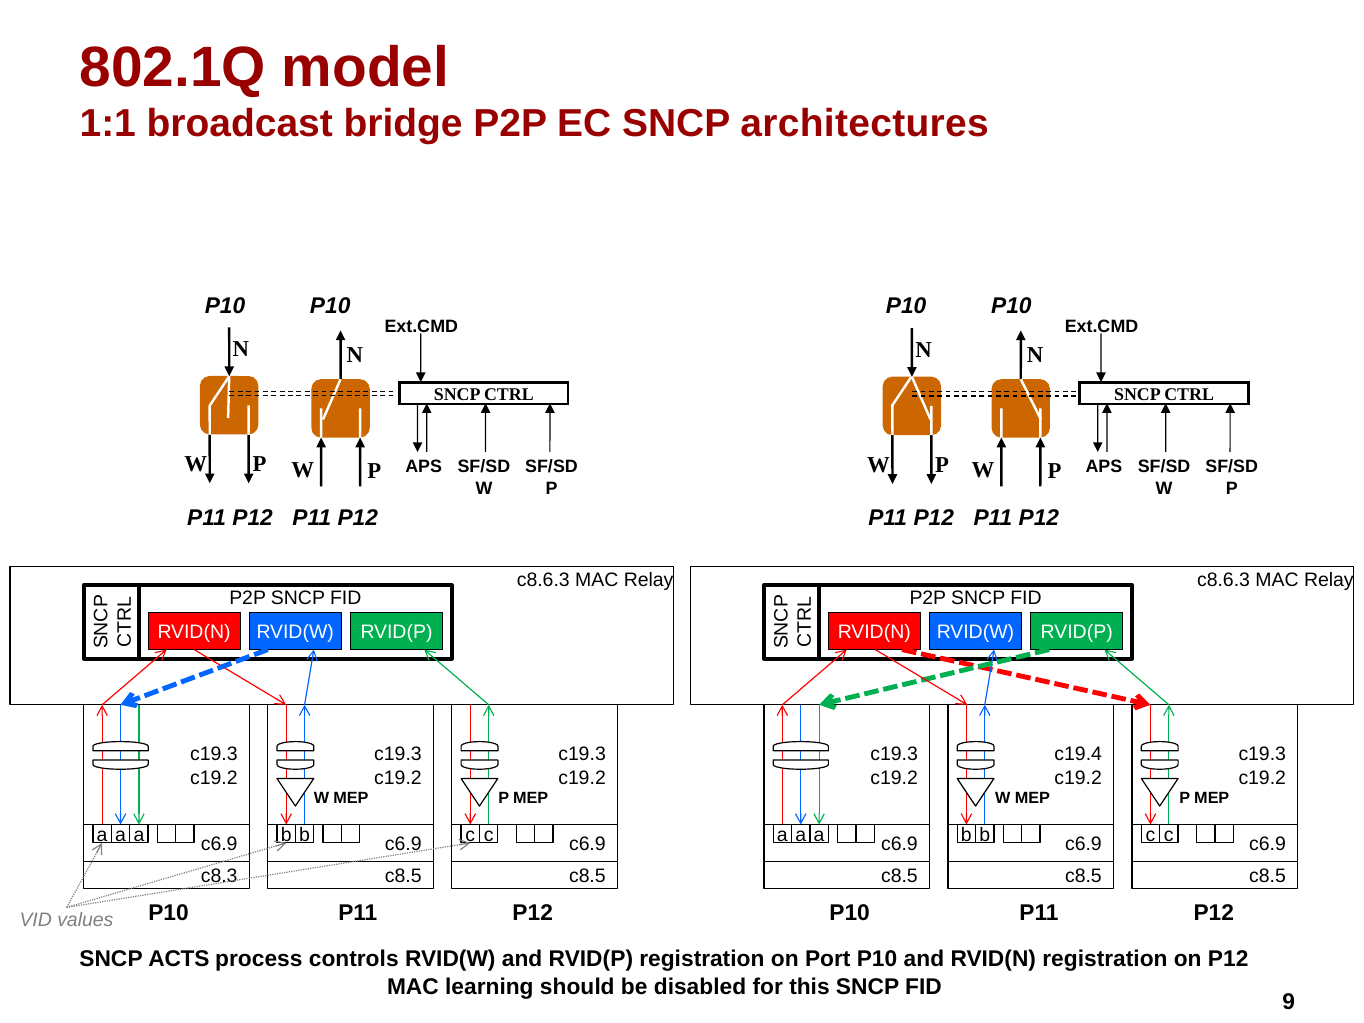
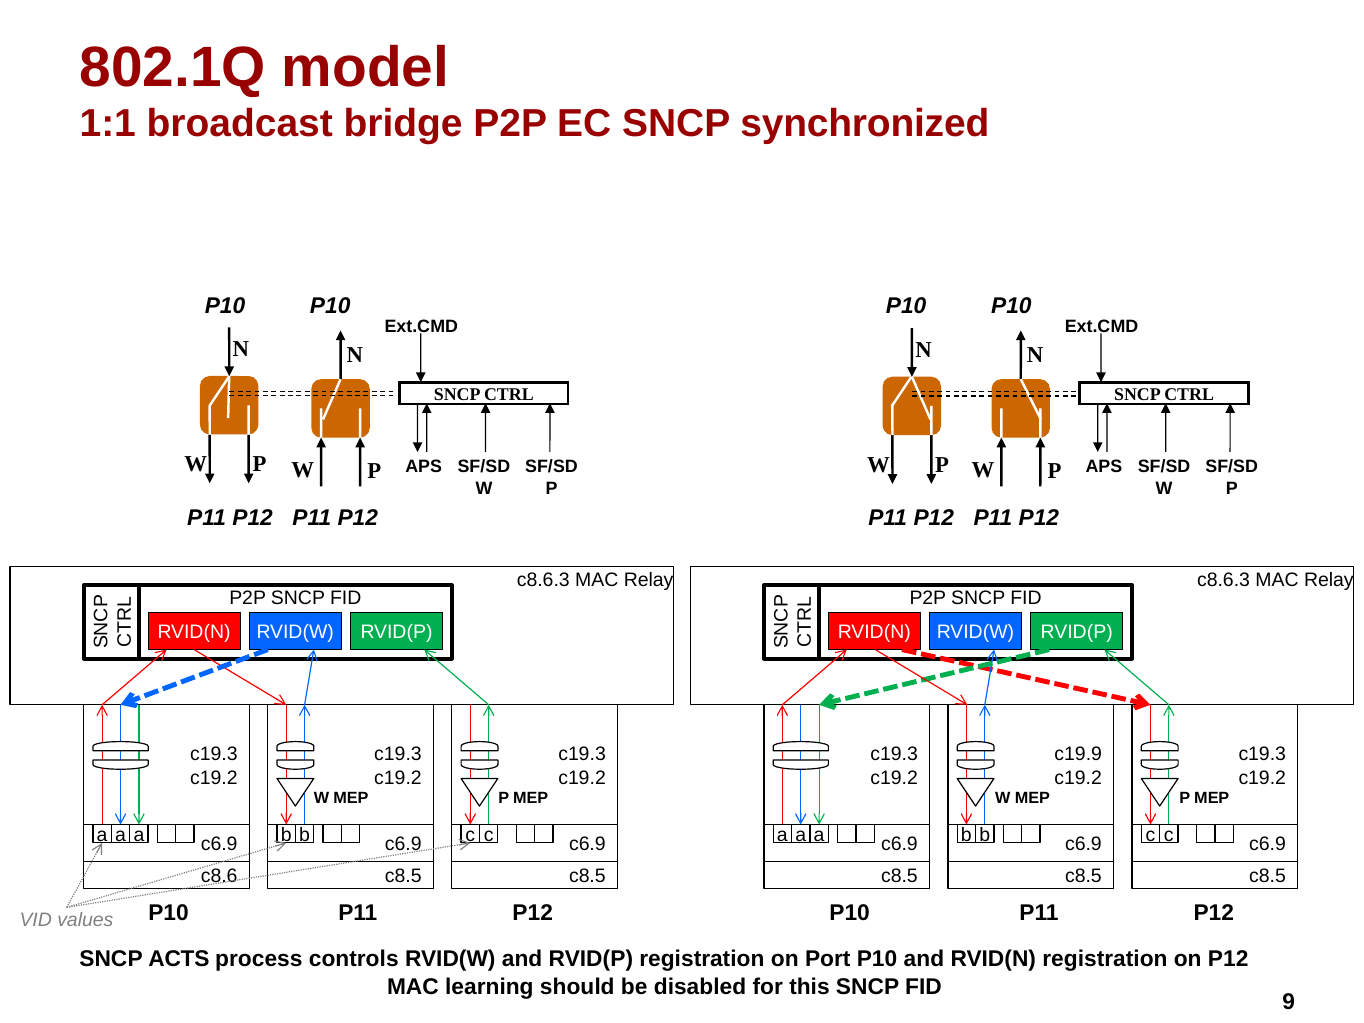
architectures: architectures -> synchronized
c19.4: c19.4 -> c19.9
c8.3: c8.3 -> c8.6
